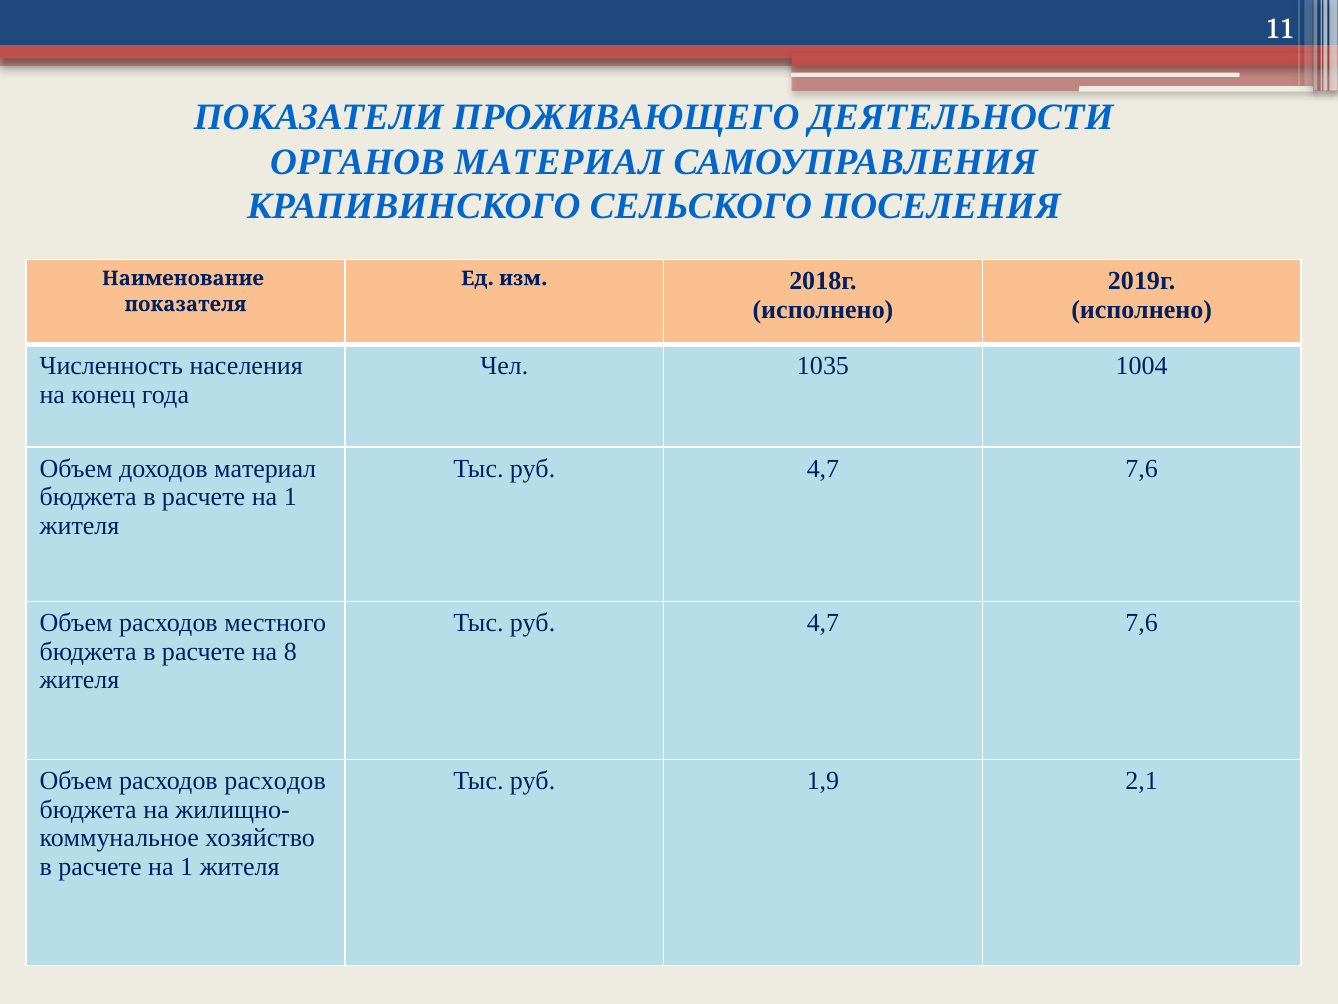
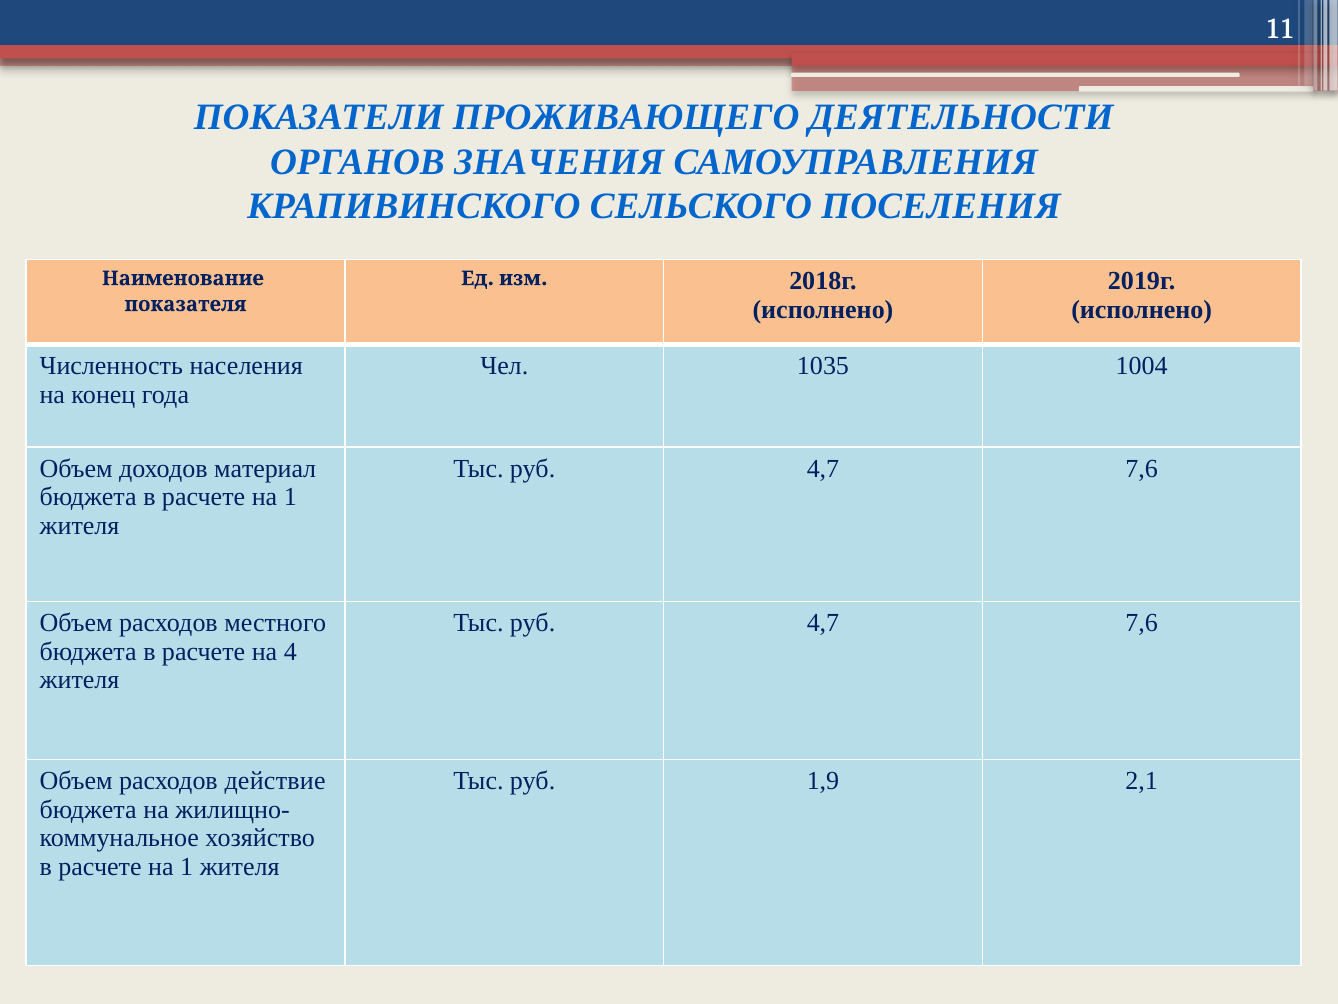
ОРГАНОВ МАТЕРИАЛ: МАТЕРИАЛ -> ЗНАЧЕНИЯ
8: 8 -> 4
расходов расходов: расходов -> действие
